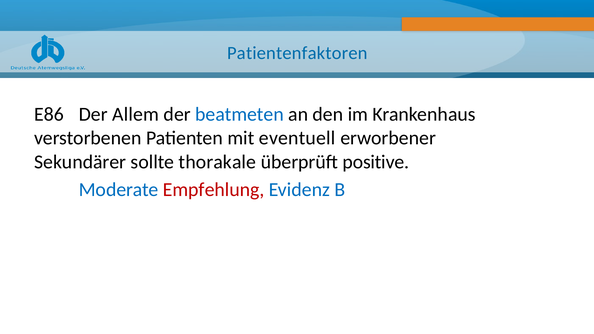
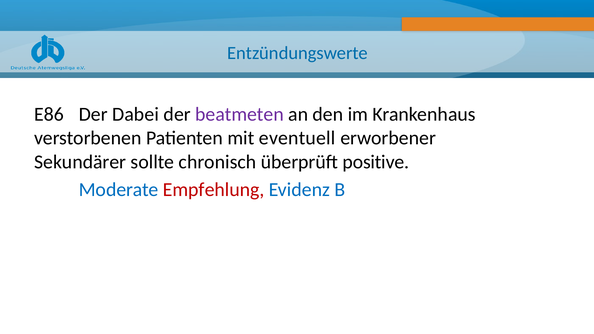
Patientenfaktoren: Patientenfaktoren -> Entzündungswerte
Allem: Allem -> Dabei
beatmeten colour: blue -> purple
thorakale: thorakale -> chronisch
